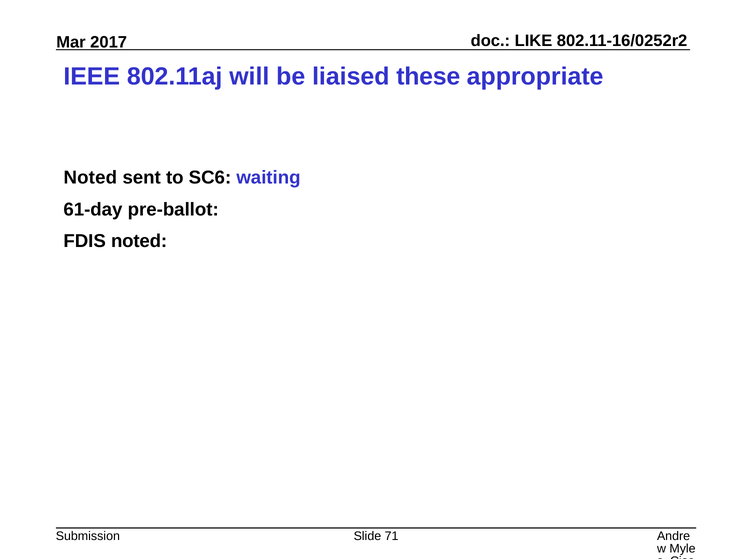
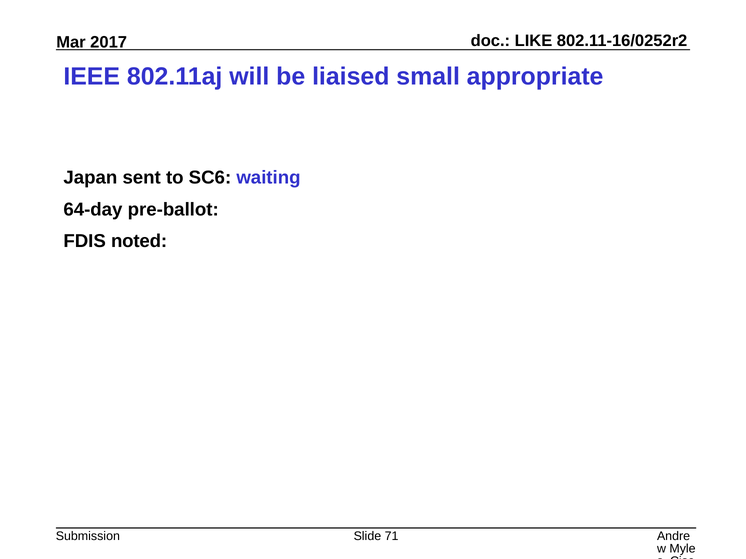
these: these -> small
Noted at (90, 178): Noted -> Japan
61-day: 61-day -> 64-day
